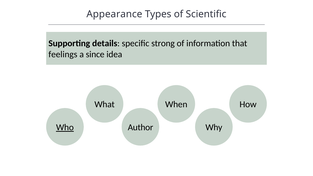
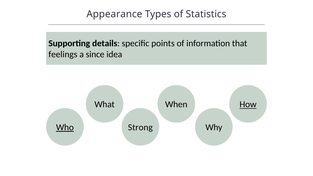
Scientific: Scientific -> Statistics
strong: strong -> points
How underline: none -> present
Author: Author -> Strong
